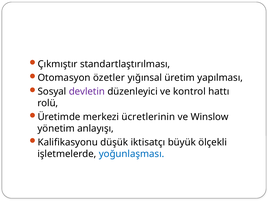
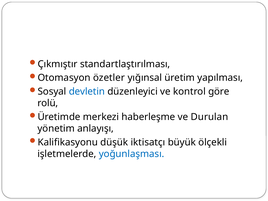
devletin colour: purple -> blue
hattı: hattı -> göre
ücretlerinin: ücretlerinin -> haberleşme
Winslow: Winslow -> Durulan
